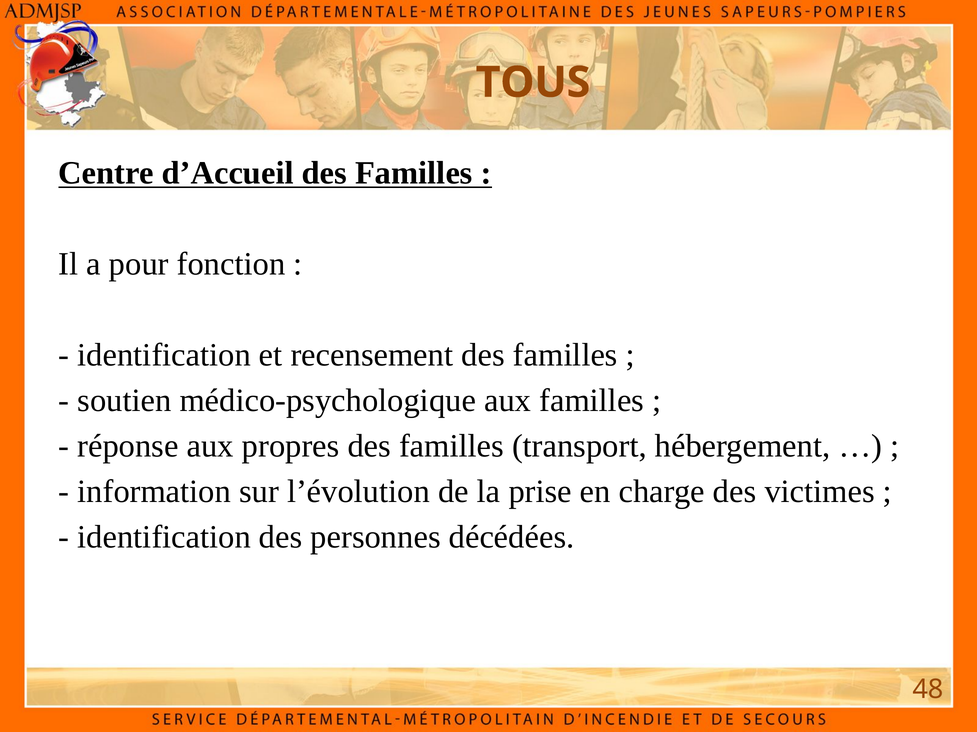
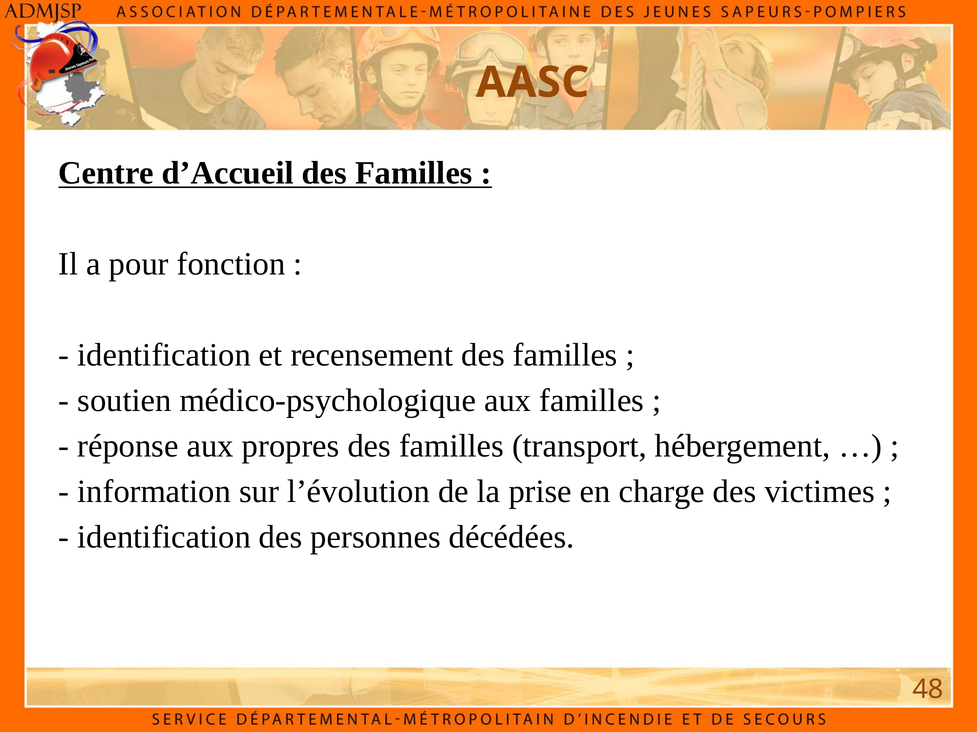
TOUS: TOUS -> AASC
